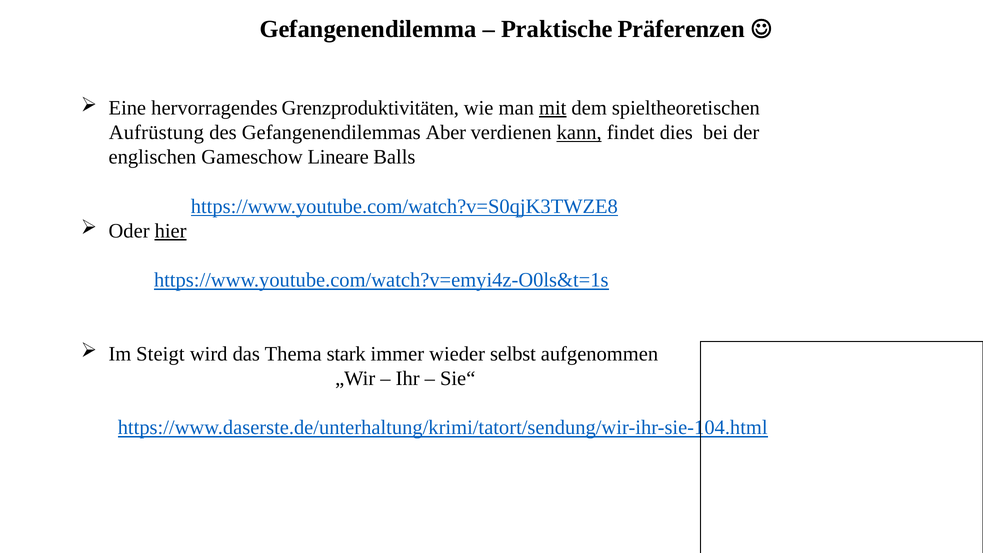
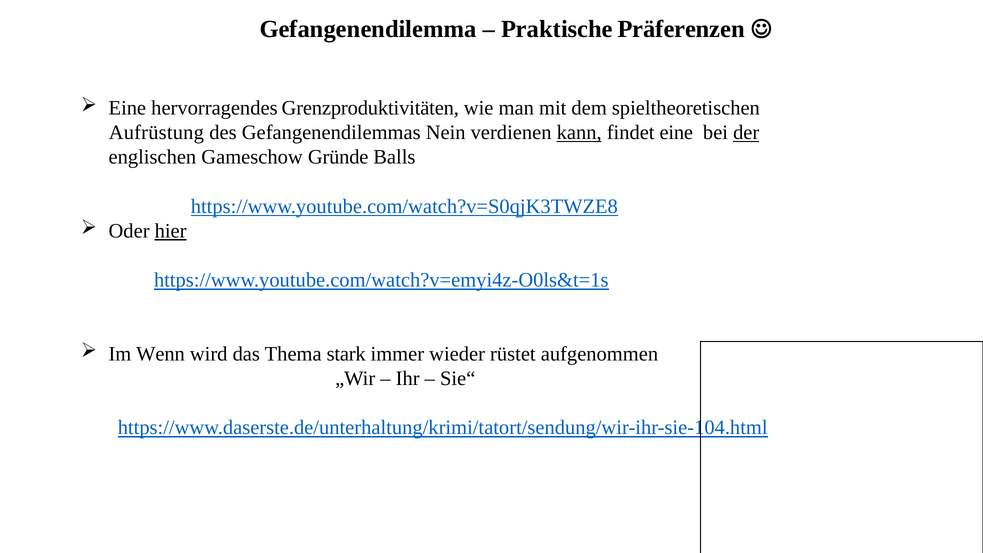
mit underline: present -> none
Aber: Aber -> Nein
findet dies: dies -> eine
der underline: none -> present
Lineare: Lineare -> Gründe
Steigt: Steigt -> Wenn
selbst: selbst -> rüstet
